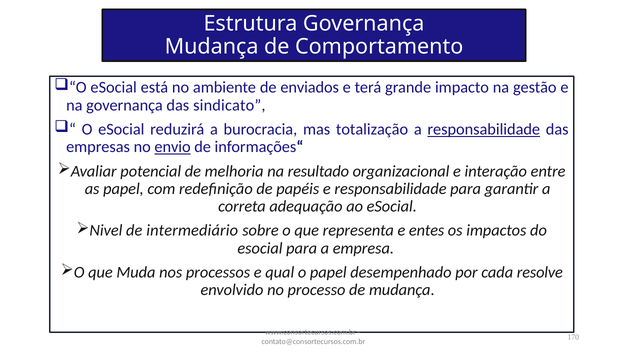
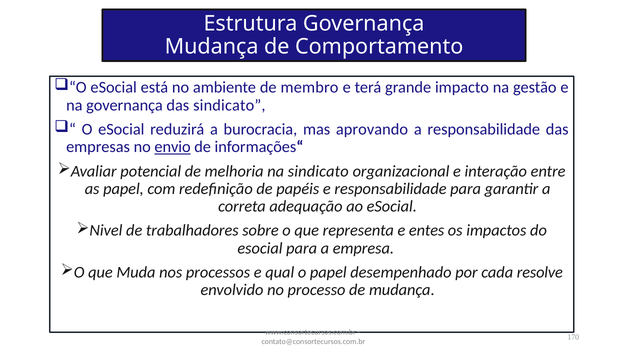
enviados: enviados -> membro
totalização: totalização -> aprovando
responsabilidade at (484, 129) underline: present -> none
na resultado: resultado -> sindicato
intermediário: intermediário -> trabalhadores
